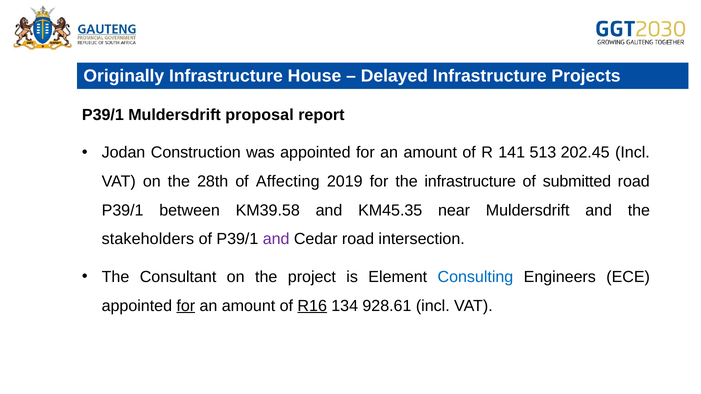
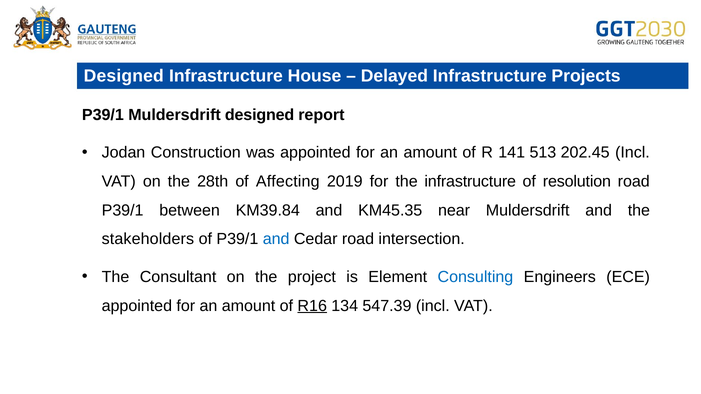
Originally at (124, 76): Originally -> Designed
Muldersdrift proposal: proposal -> designed
submitted: submitted -> resolution
KM39.58: KM39.58 -> KM39.84
and at (276, 239) colour: purple -> blue
for at (186, 306) underline: present -> none
928.61: 928.61 -> 547.39
